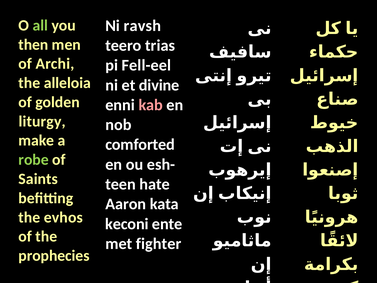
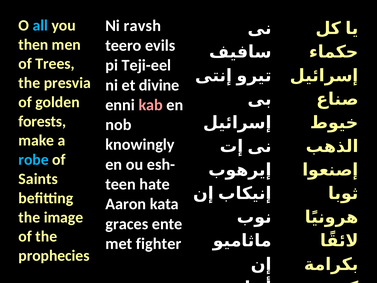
all colour: light green -> light blue
trias: trias -> evils
Archi: Archi -> Trees
Fell-eel: Fell-eel -> Teji-eel
alleloia: alleloia -> presvia
liturgy: liturgy -> forests
comforted: comforted -> knowingly
robe colour: light green -> light blue
evhos: evhos -> image
keconi: keconi -> graces
